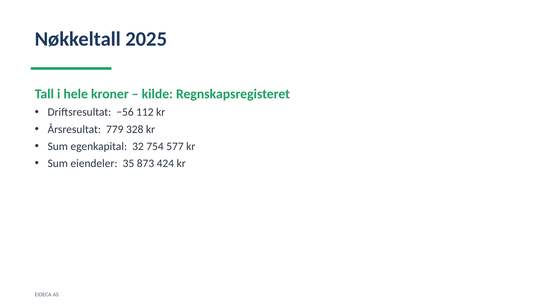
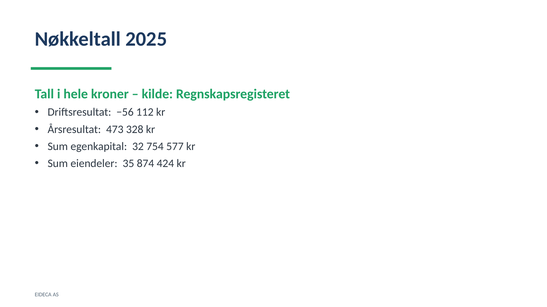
779: 779 -> 473
873: 873 -> 874
